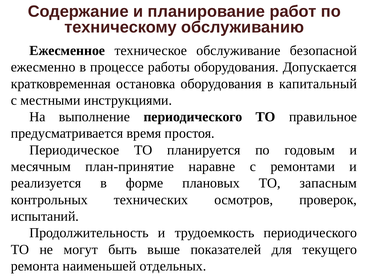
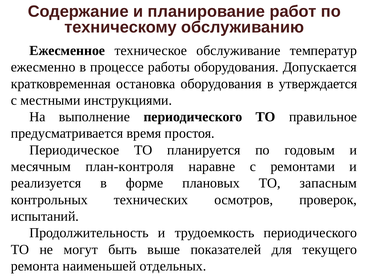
безопасной: безопасной -> температур
капитальный: капитальный -> утверждается
план-принятие: план-принятие -> план-контроля
